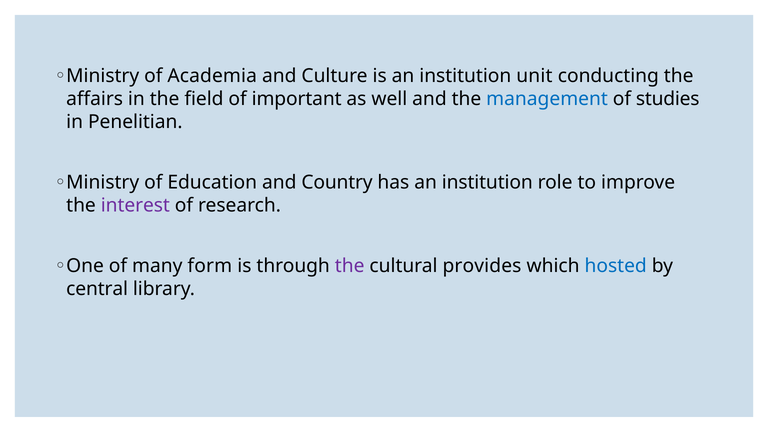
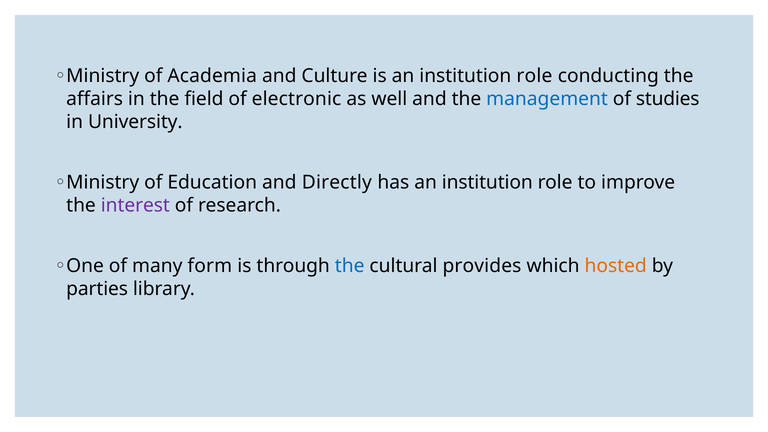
is an institution unit: unit -> role
important: important -> electronic
Penelitian: Penelitian -> University
Country: Country -> Directly
the at (350, 266) colour: purple -> blue
hosted colour: blue -> orange
central: central -> parties
